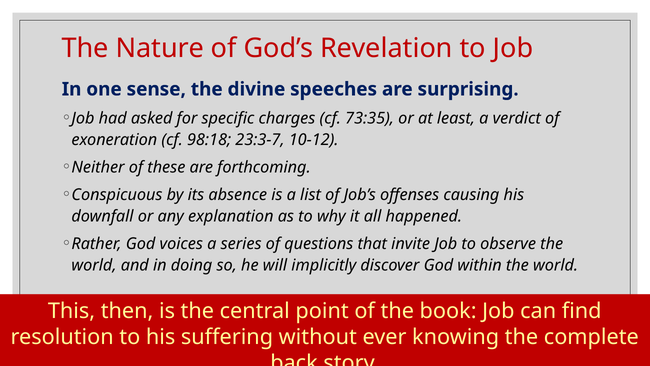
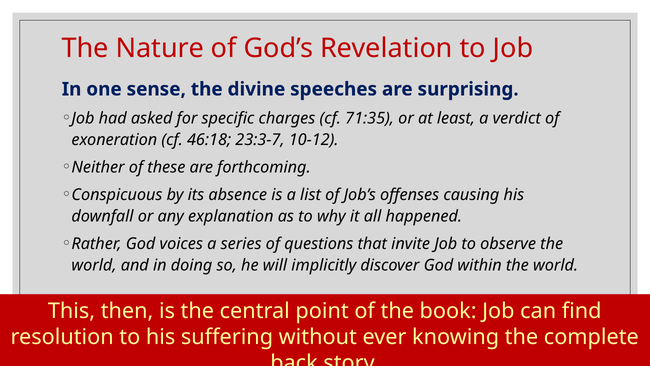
73:35: 73:35 -> 71:35
98:18: 98:18 -> 46:18
